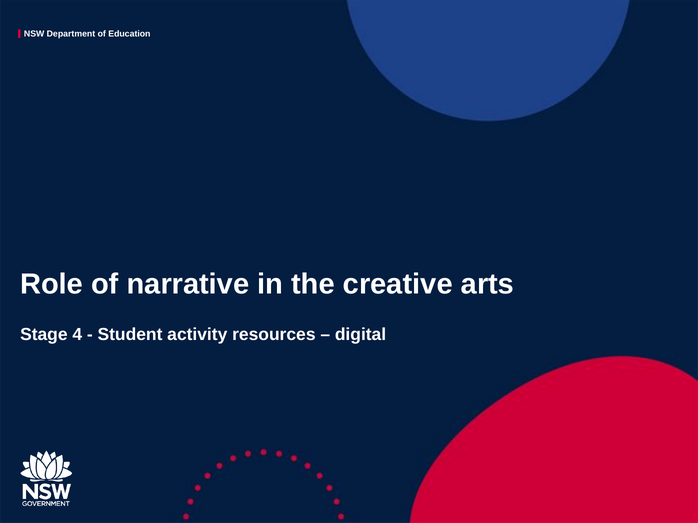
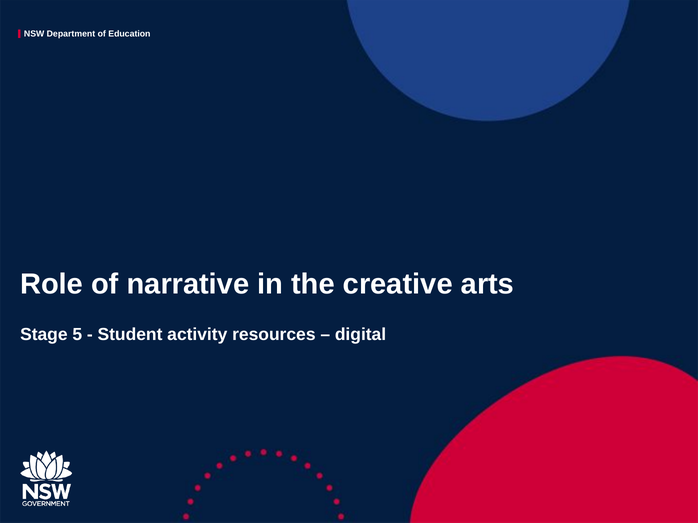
4: 4 -> 5
